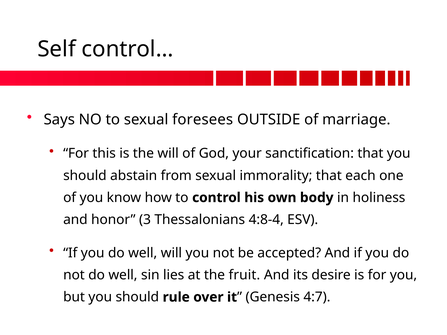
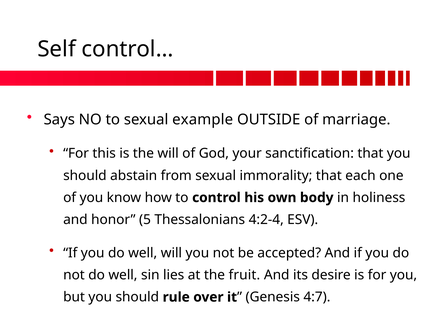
foresees: foresees -> example
3: 3 -> 5
4:8-4: 4:8-4 -> 4:2-4
